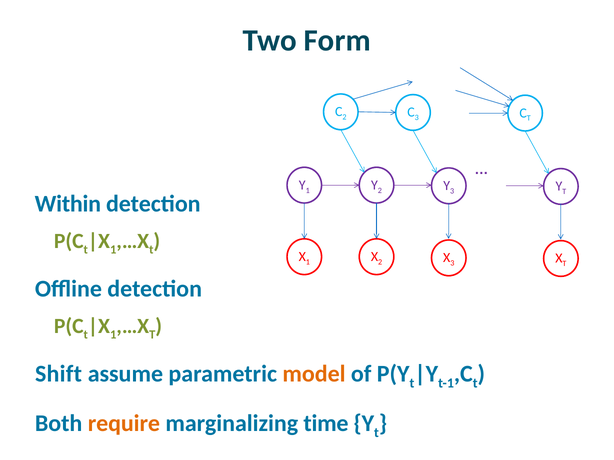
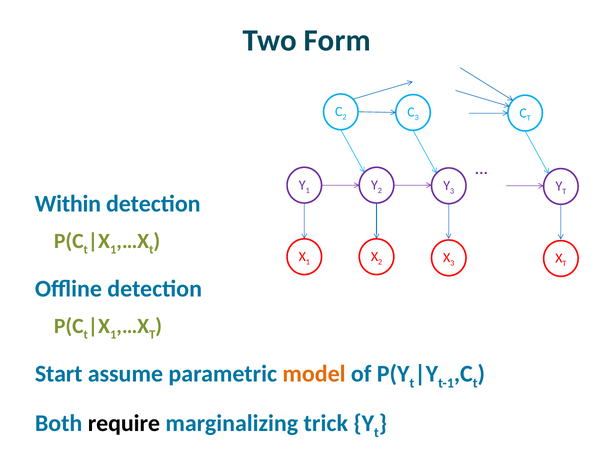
Shift: Shift -> Start
require colour: orange -> black
time: time -> trick
